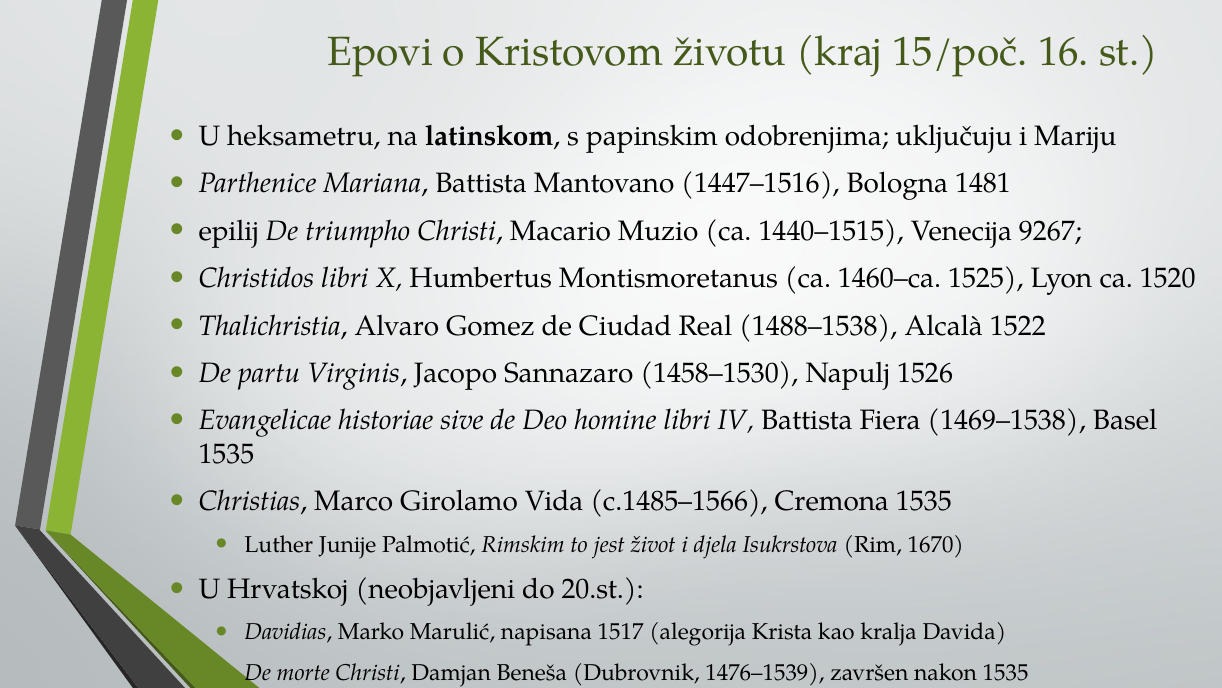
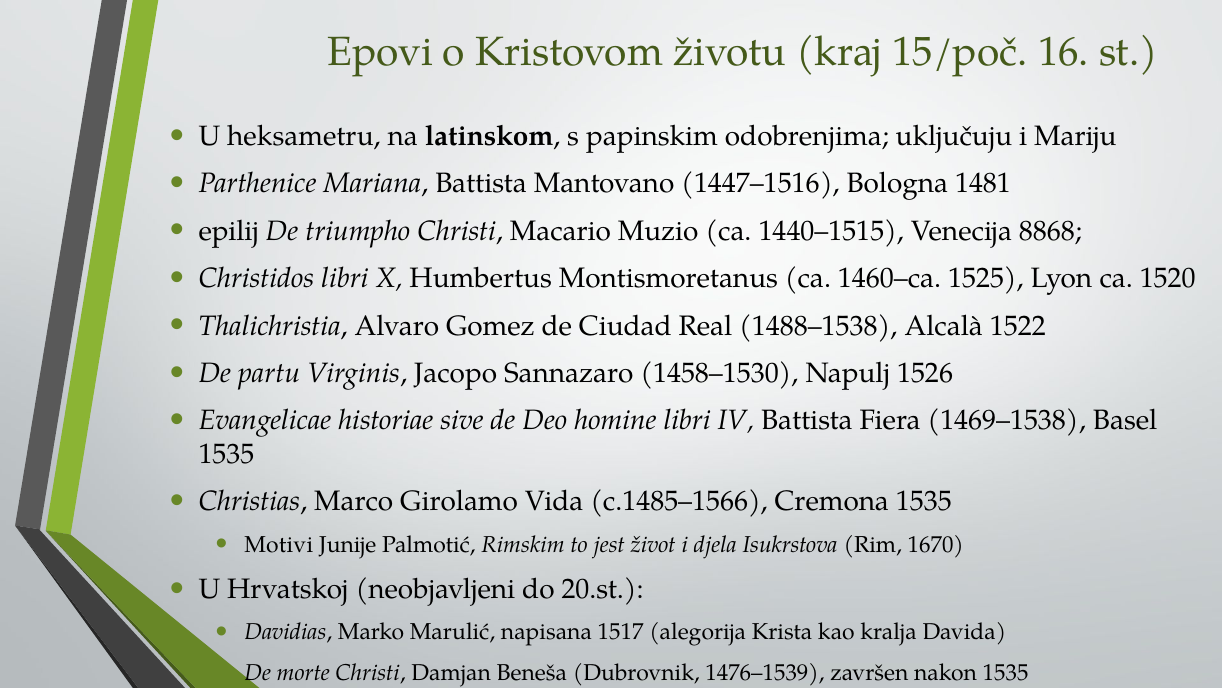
9267: 9267 -> 8868
Luther: Luther -> Motivi
